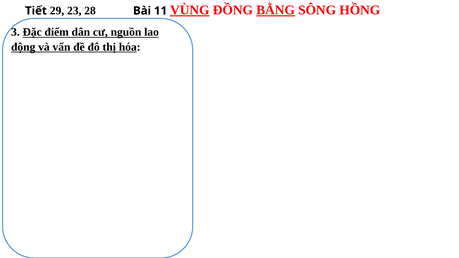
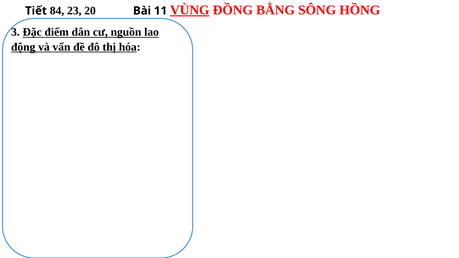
29: 29 -> 84
28: 28 -> 20
BẰNG underline: present -> none
